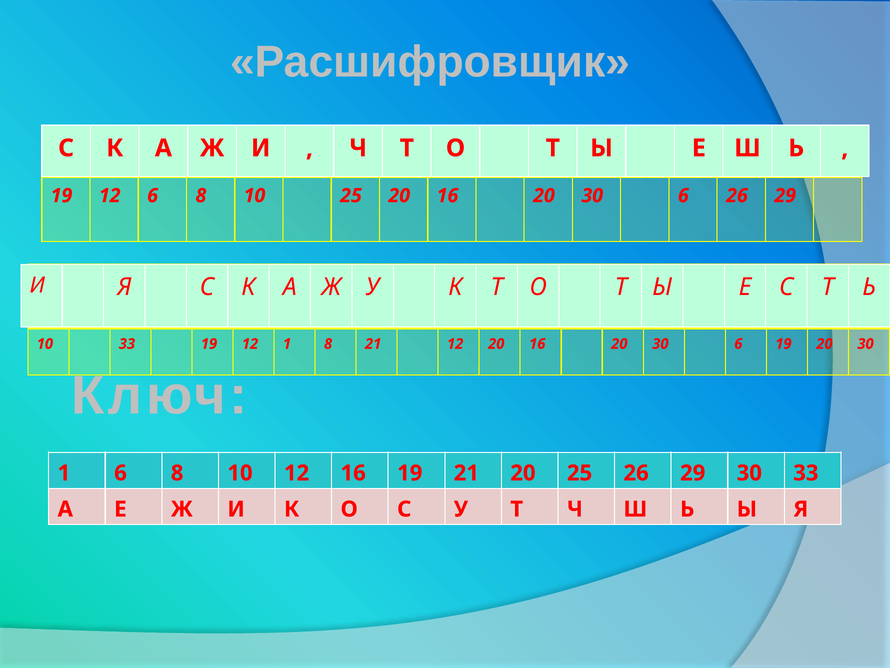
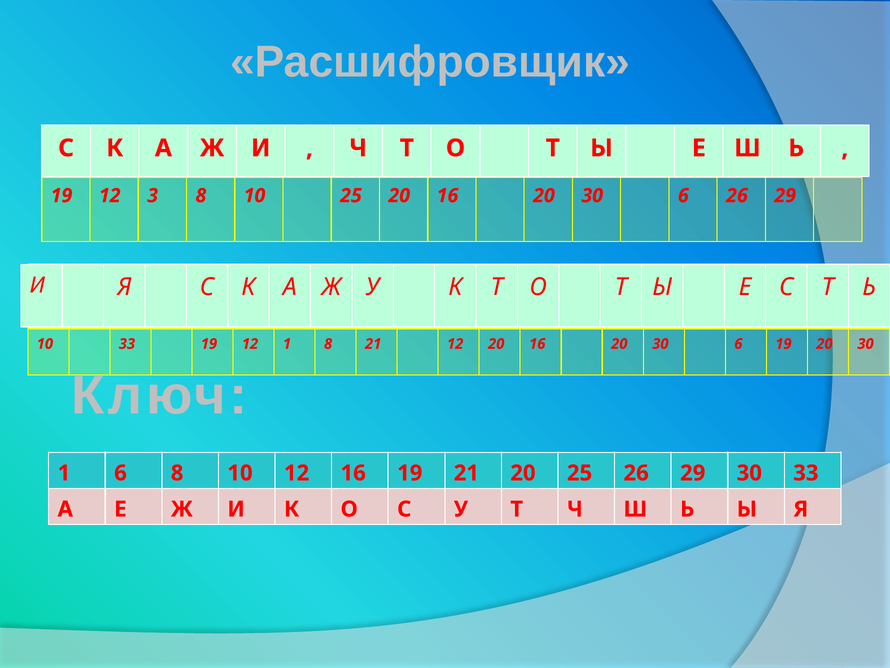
12 6: 6 -> 3
